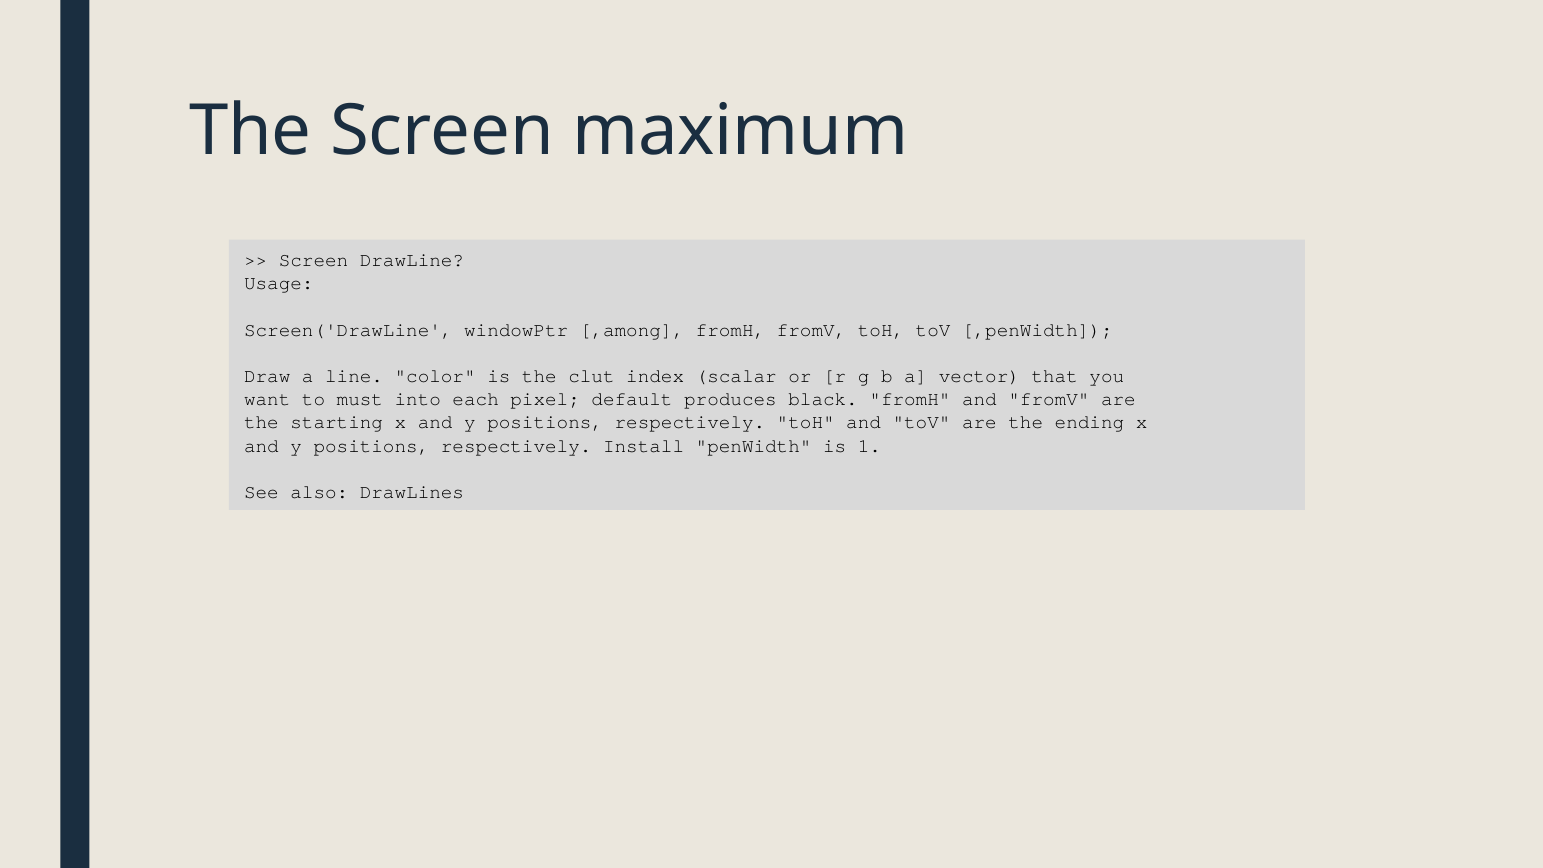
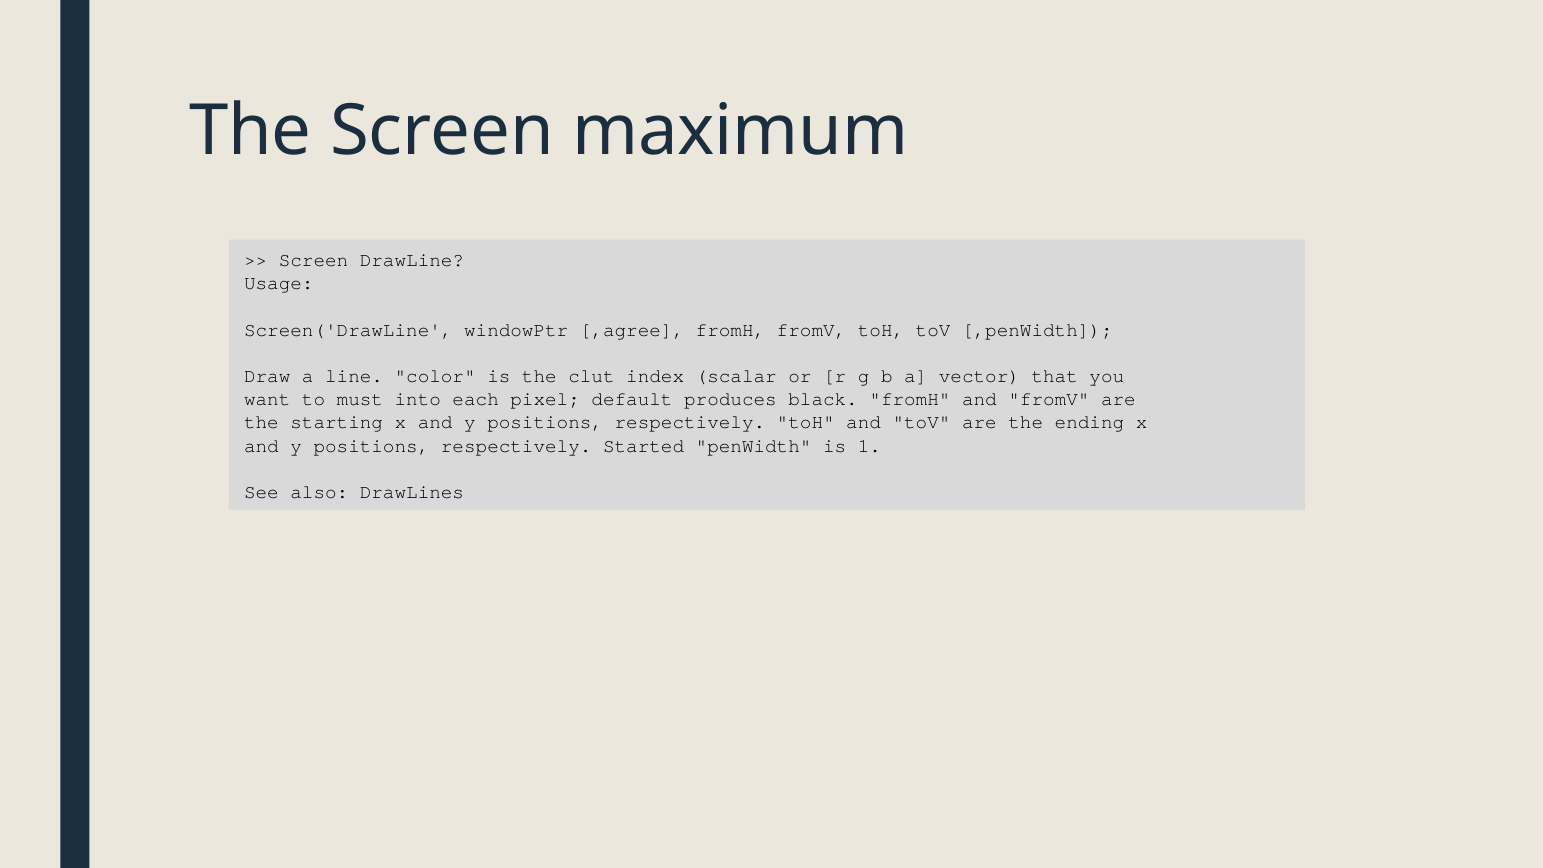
,among: ,among -> ,agree
Install: Install -> Started
